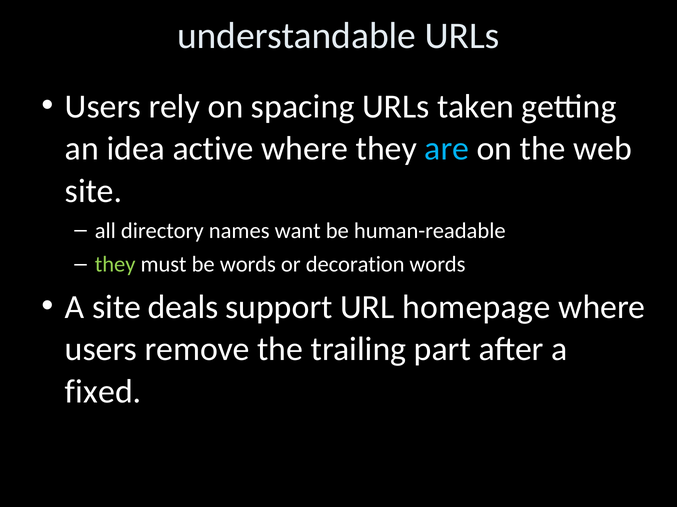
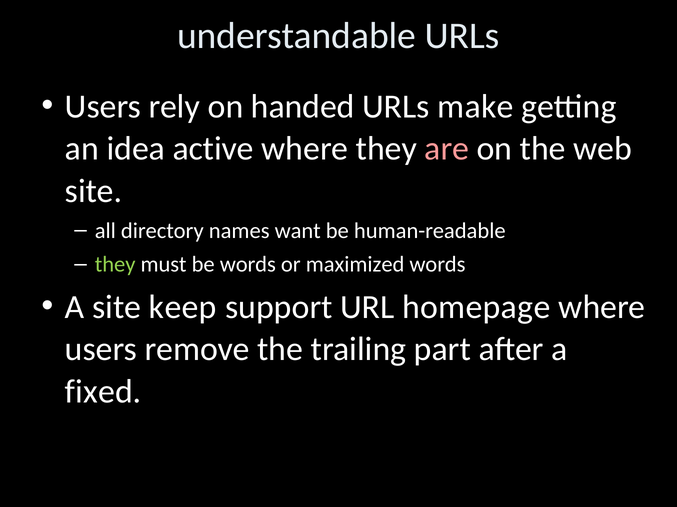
spacing: spacing -> handed
taken: taken -> make
are colour: light blue -> pink
decoration: decoration -> maximized
deals: deals -> keep
